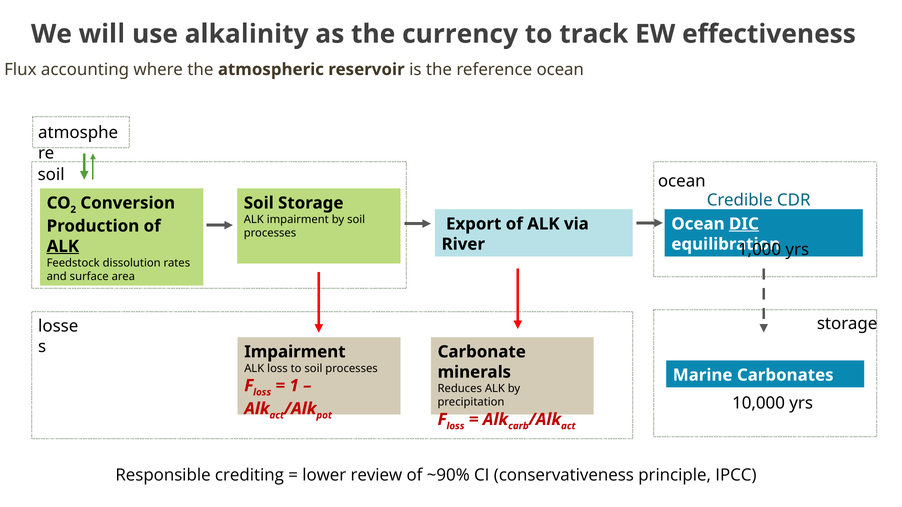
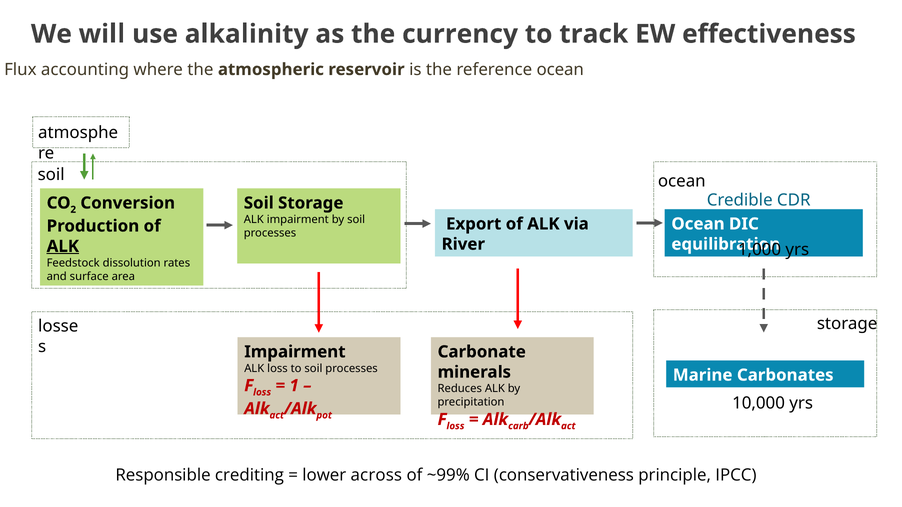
DIC underline: present -> none
review: review -> across
~90%: ~90% -> ~99%
